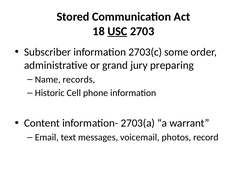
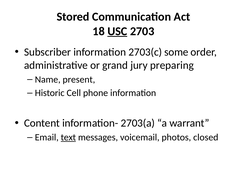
records: records -> present
text underline: none -> present
record: record -> closed
